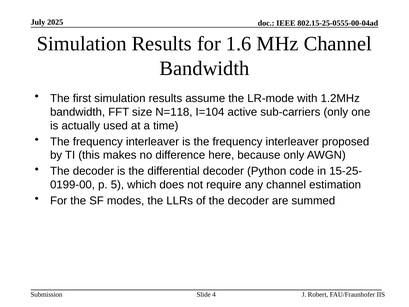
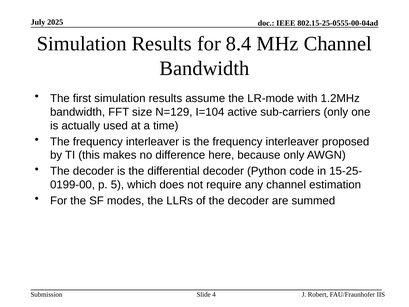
1.6: 1.6 -> 8.4
N=118: N=118 -> N=129
